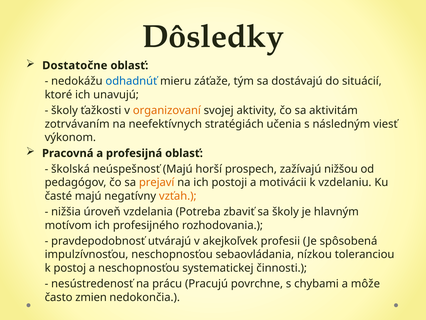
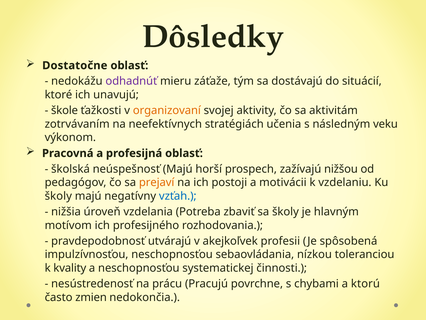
odhadnúť colour: blue -> purple
školy at (64, 110): školy -> škole
viesť: viesť -> veku
časté at (58, 196): časté -> školy
vzťah colour: orange -> blue
postoj: postoj -> kvality
môže: môže -> ktorú
